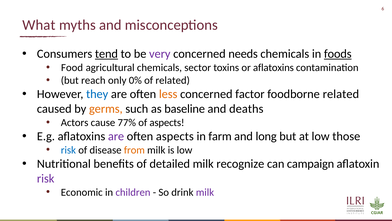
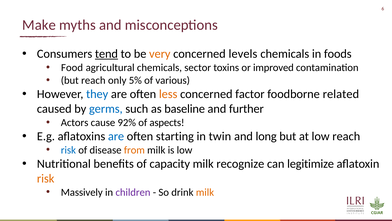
What: What -> Make
very colour: purple -> orange
needs: needs -> levels
foods underline: present -> none
or aflatoxins: aflatoxins -> improved
0%: 0% -> 5%
of related: related -> various
germs colour: orange -> blue
deaths: deaths -> further
77%: 77% -> 92%
are at (116, 136) colour: purple -> blue
often aspects: aspects -> starting
farm: farm -> twin
low those: those -> reach
detailed: detailed -> capacity
campaign: campaign -> legitimize
risk at (46, 178) colour: purple -> orange
Economic: Economic -> Massively
milk at (205, 192) colour: purple -> orange
